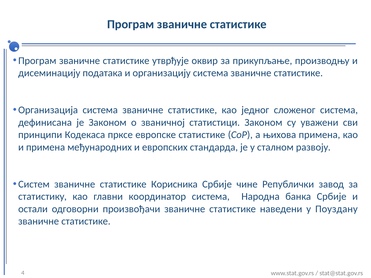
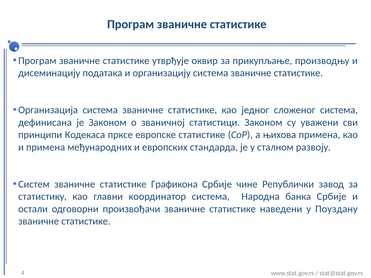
Корисника: Корисника -> Графикона
